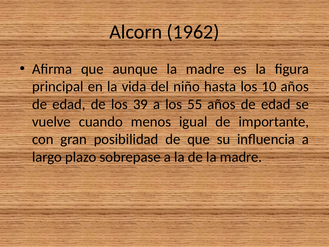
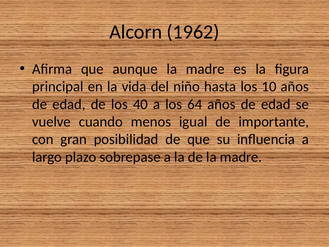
39: 39 -> 40
55: 55 -> 64
